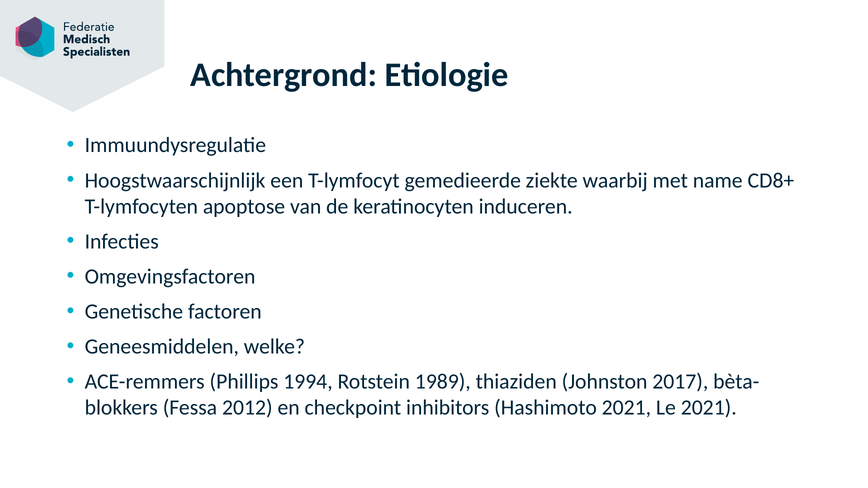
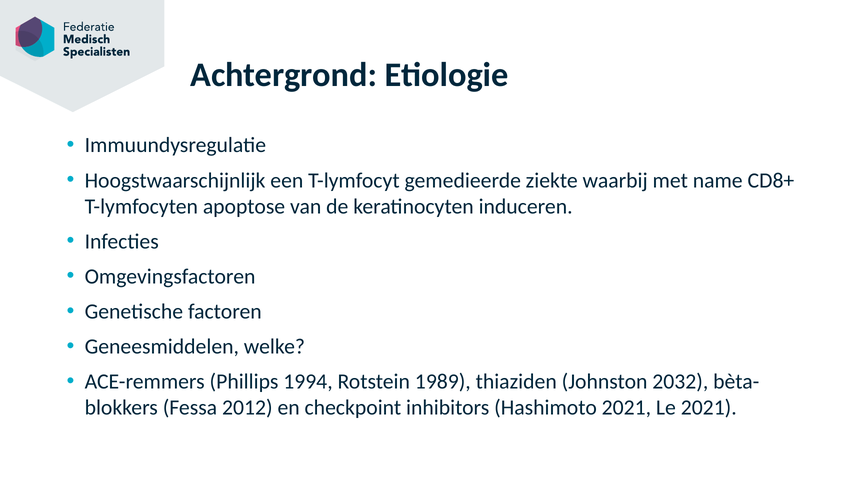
2017: 2017 -> 2032
